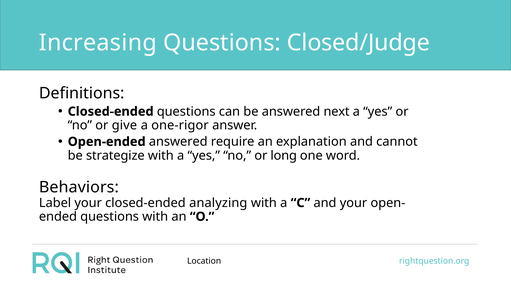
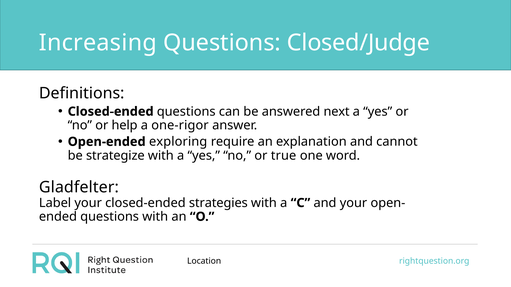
give: give -> help
Open-ended answered: answered -> exploring
long: long -> true
Behaviors: Behaviors -> Gladfelter
analyzing: analyzing -> strategies
